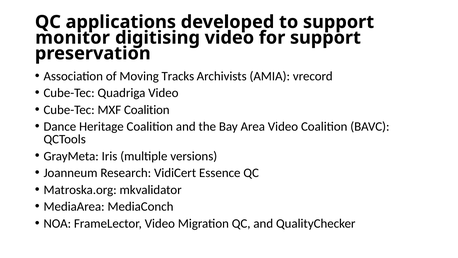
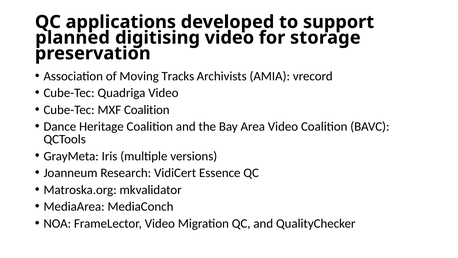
monitor: monitor -> planned
for support: support -> storage
